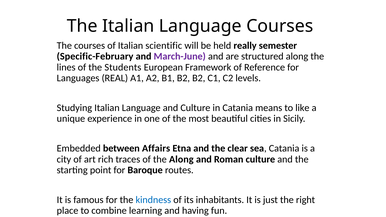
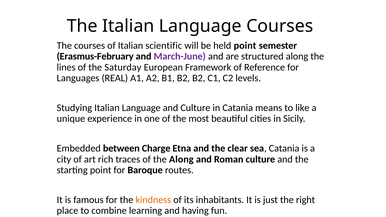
held really: really -> point
Specific-February: Specific-February -> Erasmus-February
Students: Students -> Saturday
Affairs: Affairs -> Charge
kindness colour: blue -> orange
